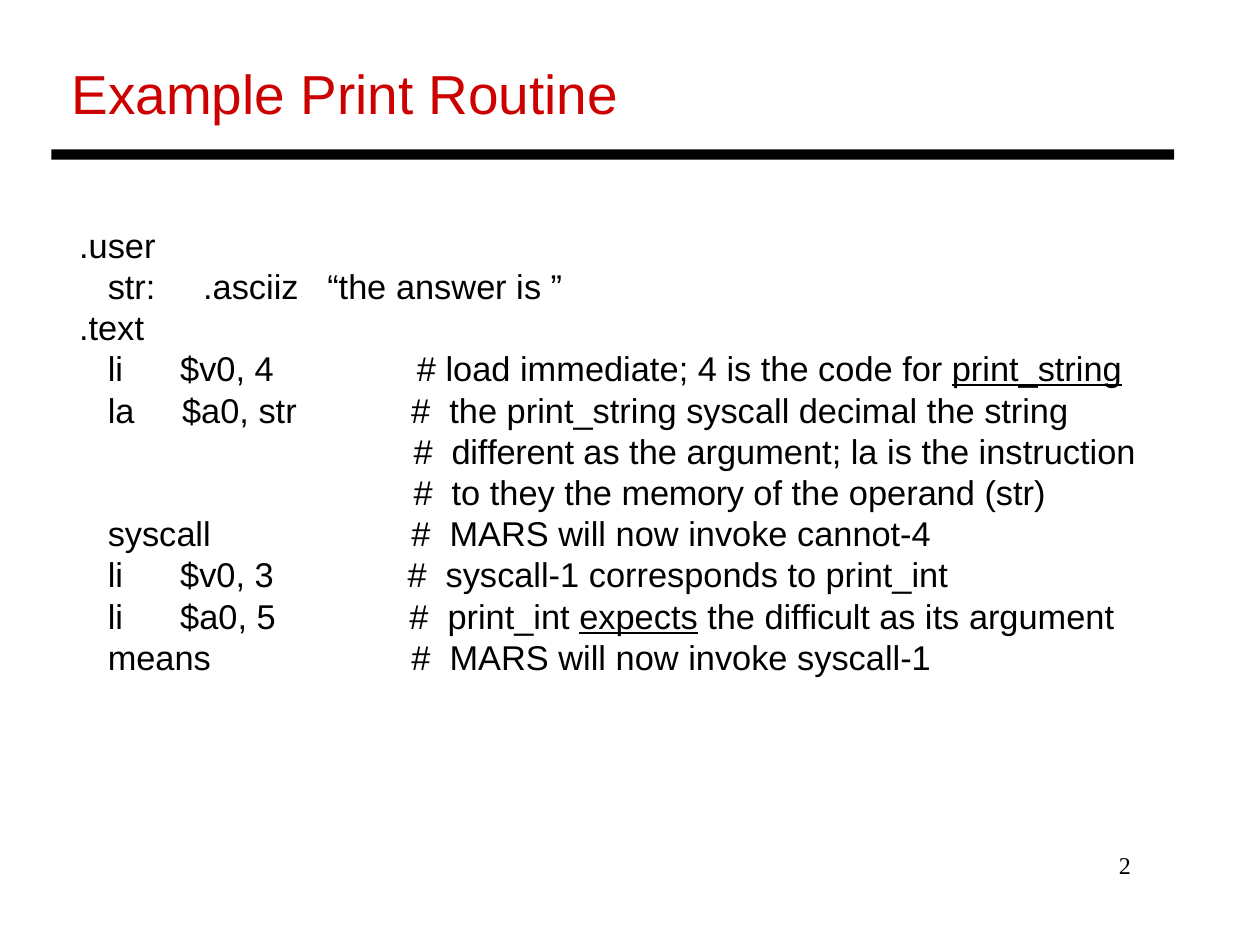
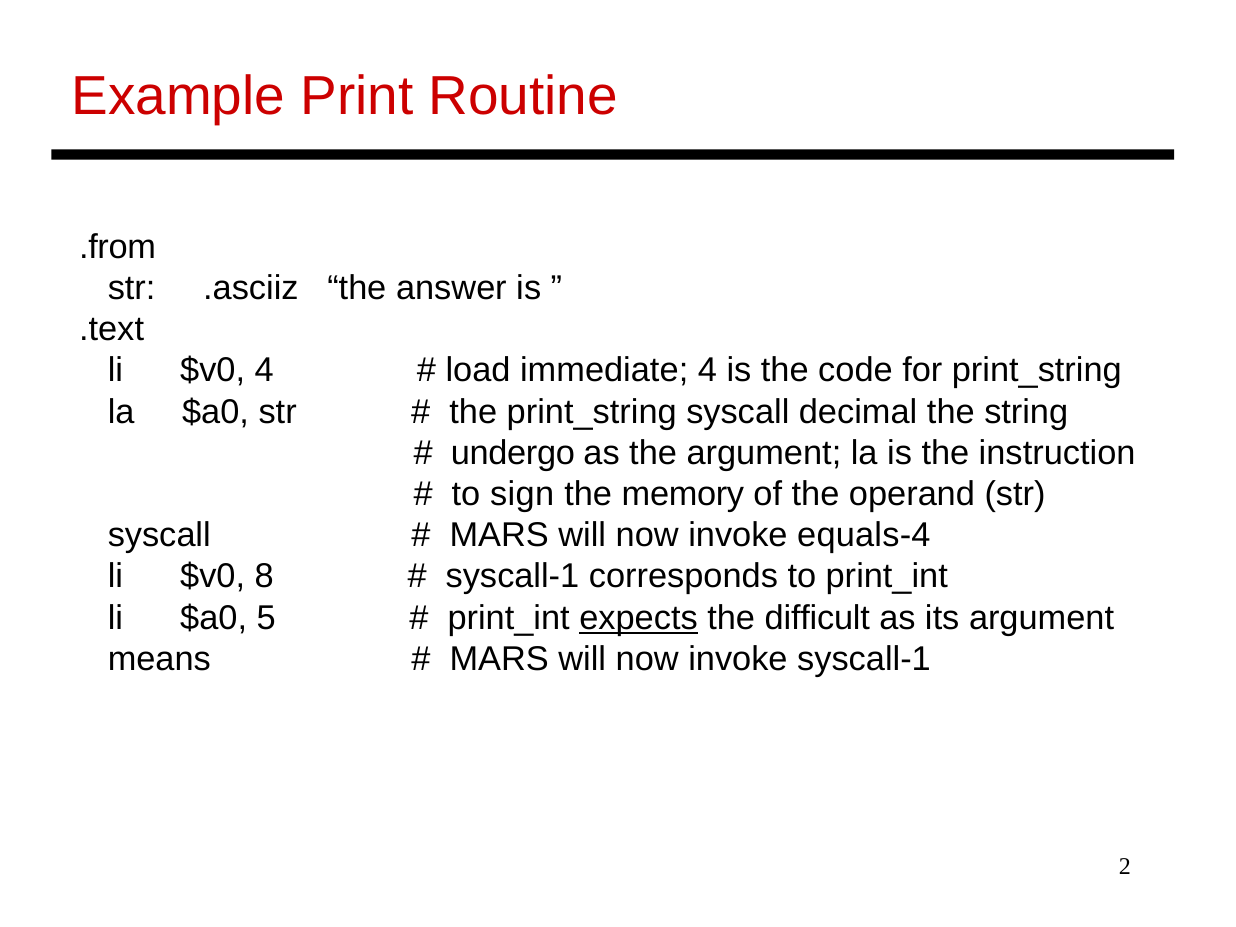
.user: .user -> .from
print_string at (1037, 371) underline: present -> none
different: different -> undergo
they: they -> sign
cannot-4: cannot-4 -> equals-4
3: 3 -> 8
